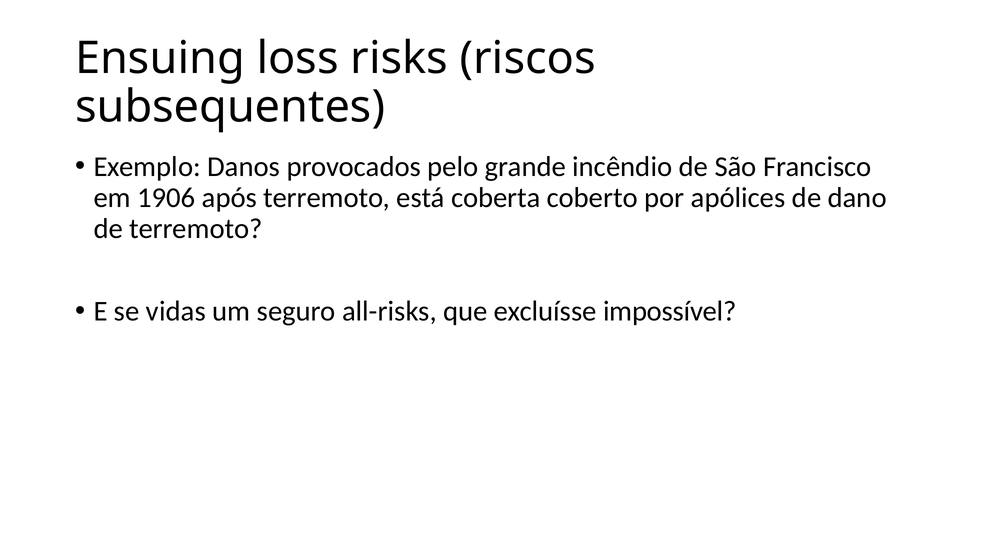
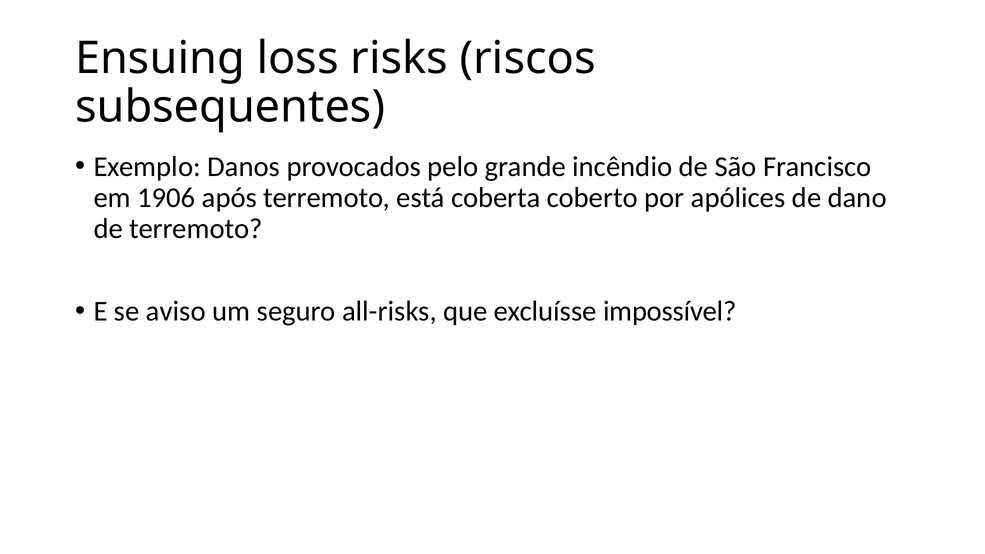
vidas: vidas -> aviso
